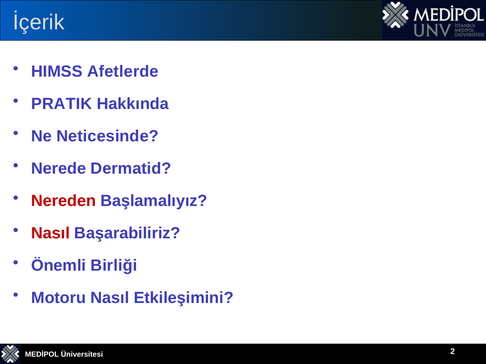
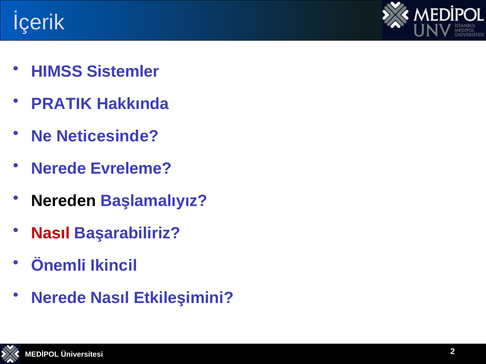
Afetlerde: Afetlerde -> Sistemler
Dermatid: Dermatid -> Evreleme
Nereden colour: red -> black
Birliği: Birliği -> Ikincil
Motoru at (59, 298): Motoru -> Nerede
